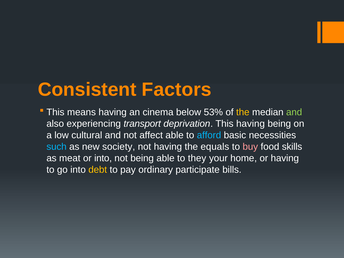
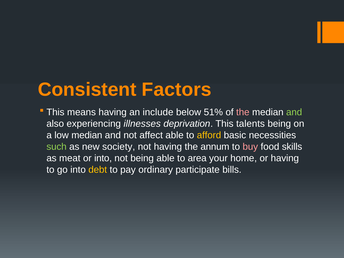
cinema: cinema -> include
53%: 53% -> 51%
the at (243, 112) colour: yellow -> pink
transport: transport -> illnesses
This having: having -> talents
low cultural: cultural -> median
afford colour: light blue -> yellow
such colour: light blue -> light green
equals: equals -> annum
they: they -> area
